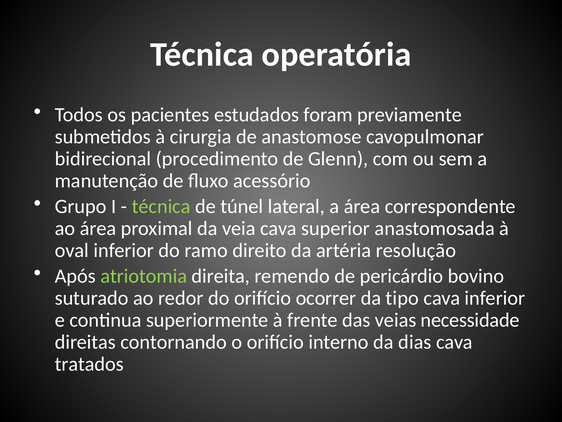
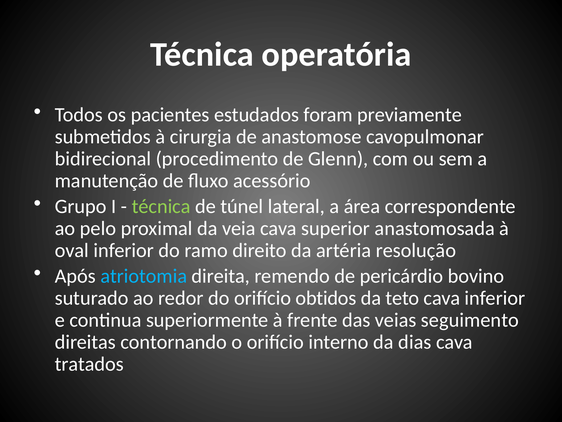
ao área: área -> pelo
atriotomia colour: light green -> light blue
ocorrer: ocorrer -> obtidos
tipo: tipo -> teto
necessidade: necessidade -> seguimento
